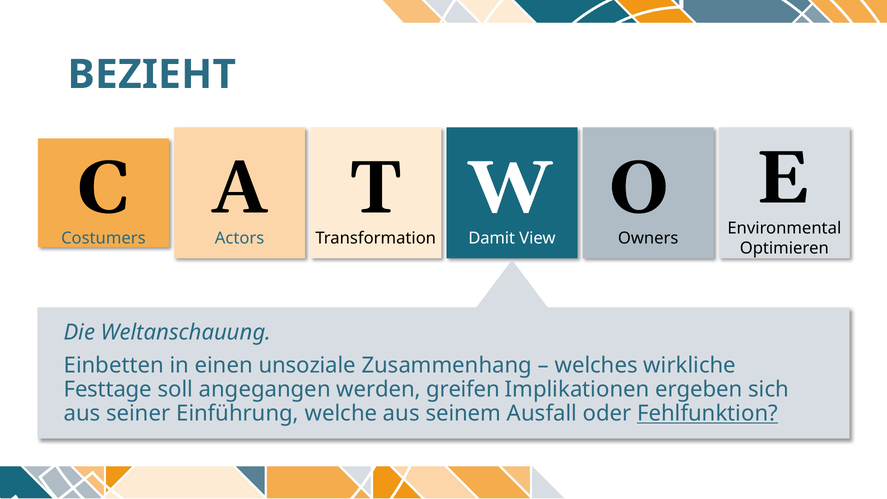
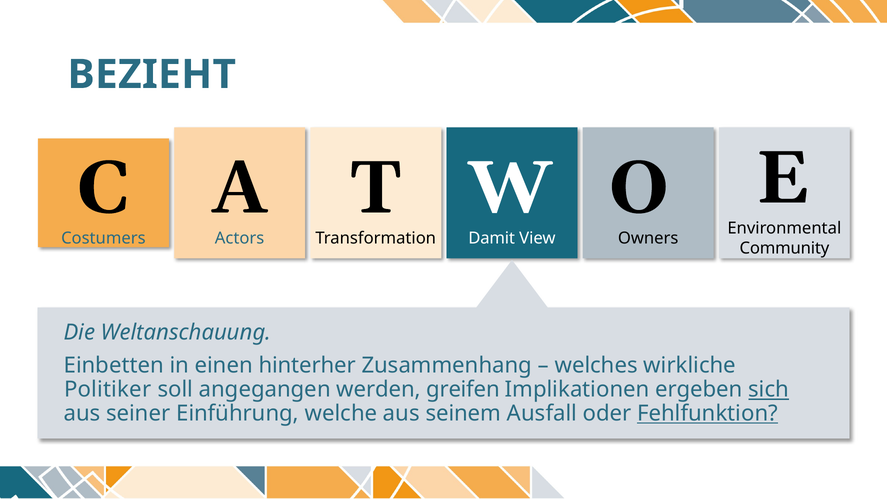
Optimieren: Optimieren -> Community
unsoziale: unsoziale -> hinterher
Festtage: Festtage -> Politiker
sich underline: none -> present
